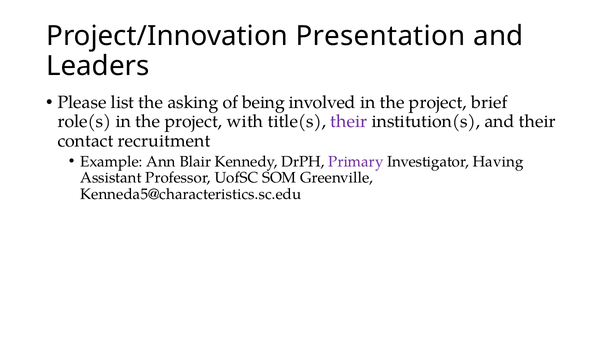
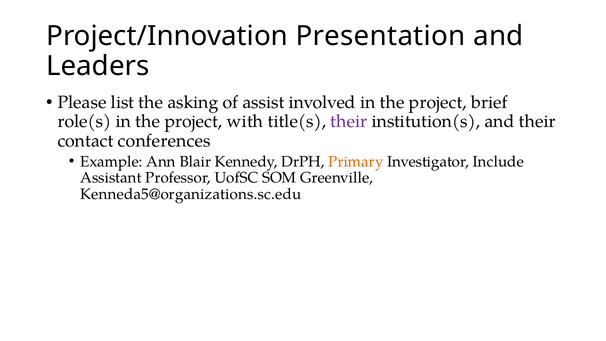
being: being -> assist
recruitment: recruitment -> conferences
Primary colour: purple -> orange
Having: Having -> Include
Kenneda5@characteristics.sc.edu: Kenneda5@characteristics.sc.edu -> Kenneda5@organizations.sc.edu
